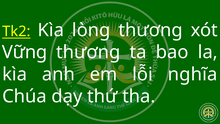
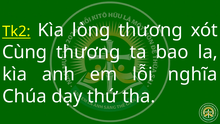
Vững: Vững -> Cùng
